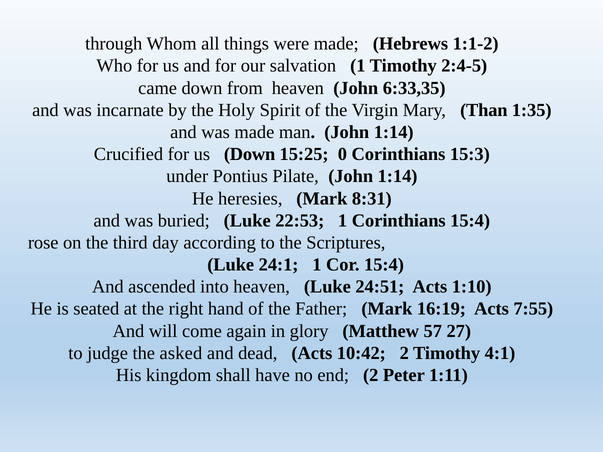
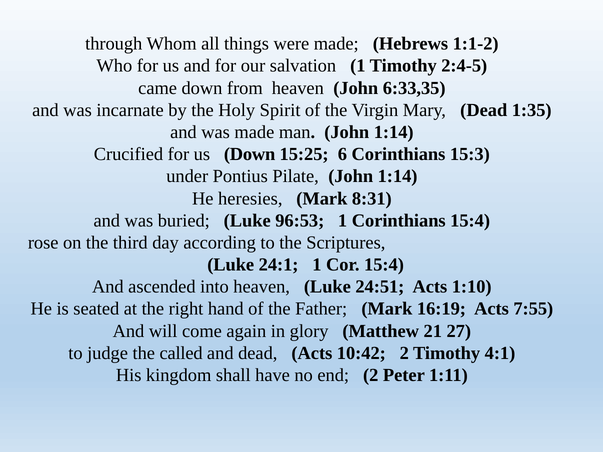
Mary Than: Than -> Dead
0: 0 -> 6
22:53: 22:53 -> 96:53
57: 57 -> 21
asked: asked -> called
